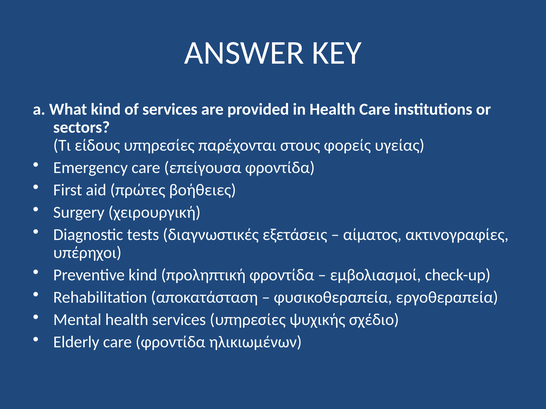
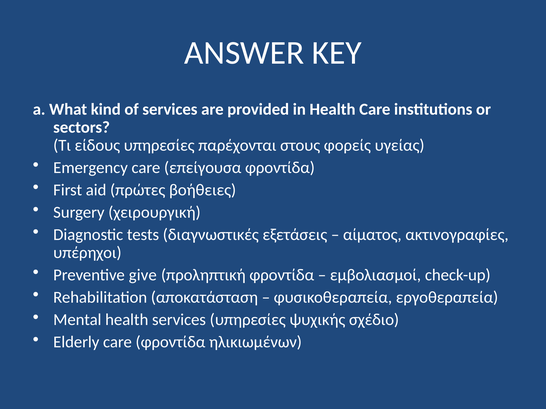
Preventive kind: kind -> give
